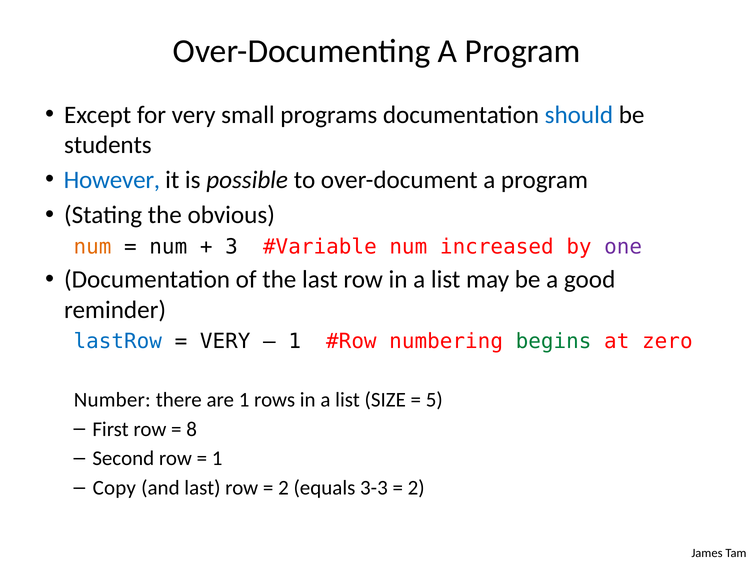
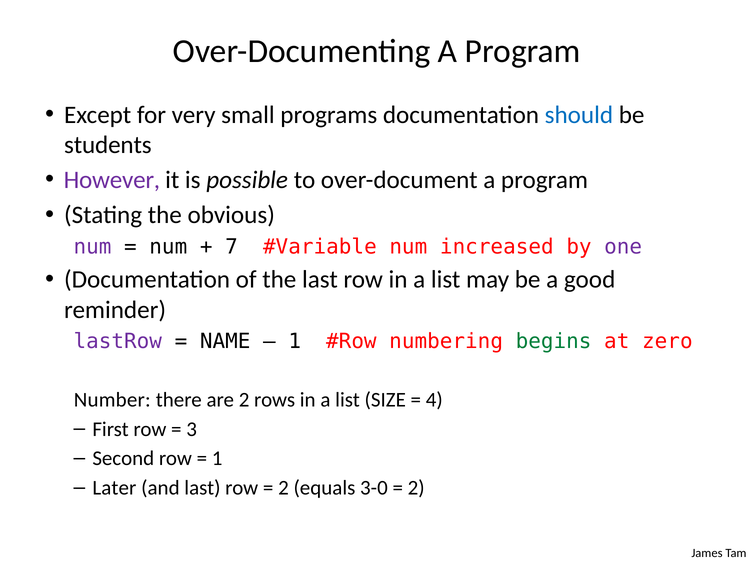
However colour: blue -> purple
num at (92, 247) colour: orange -> purple
3: 3 -> 7
lastRow colour: blue -> purple
VERY at (225, 342): VERY -> NAME
are 1: 1 -> 2
5: 5 -> 4
8: 8 -> 3
Copy: Copy -> Later
3-3: 3-3 -> 3-0
